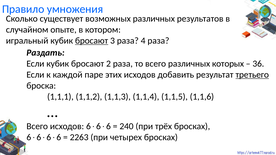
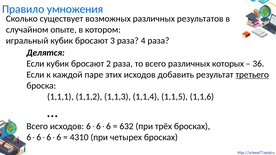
бросают at (92, 41) underline: present -> none
Раздать: Раздать -> Делятся
240: 240 -> 632
2263: 2263 -> 4310
